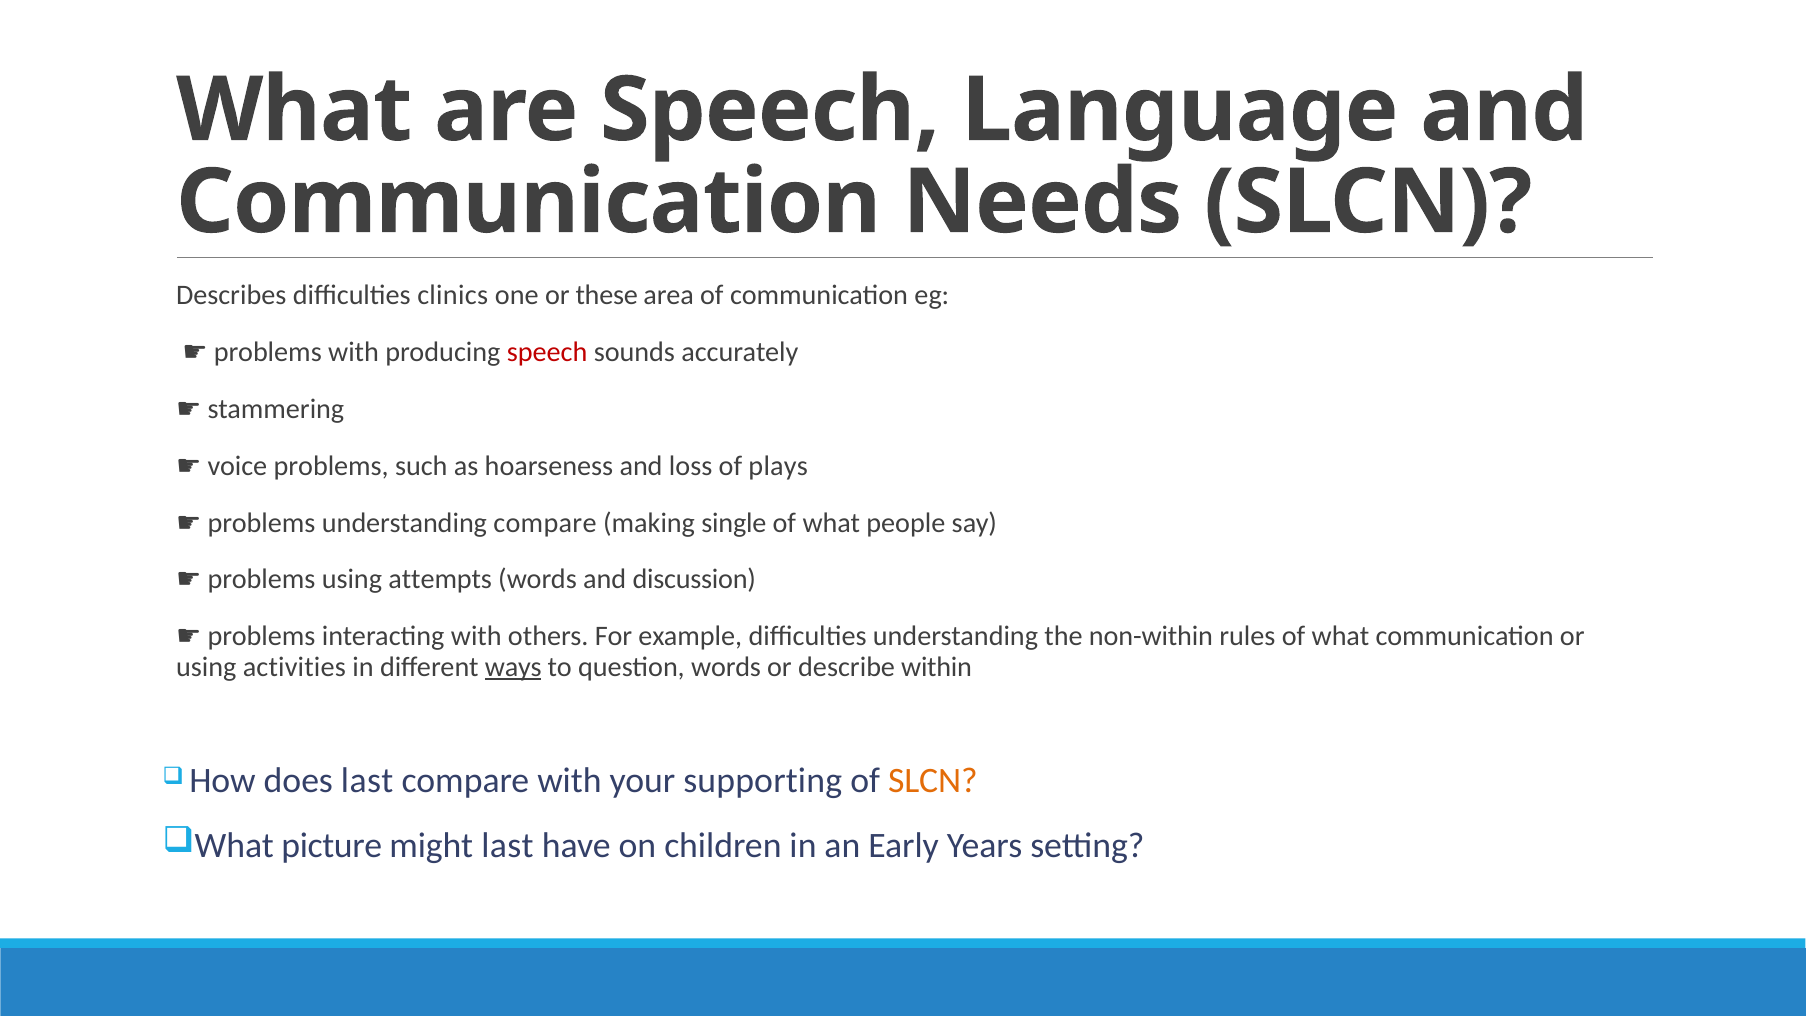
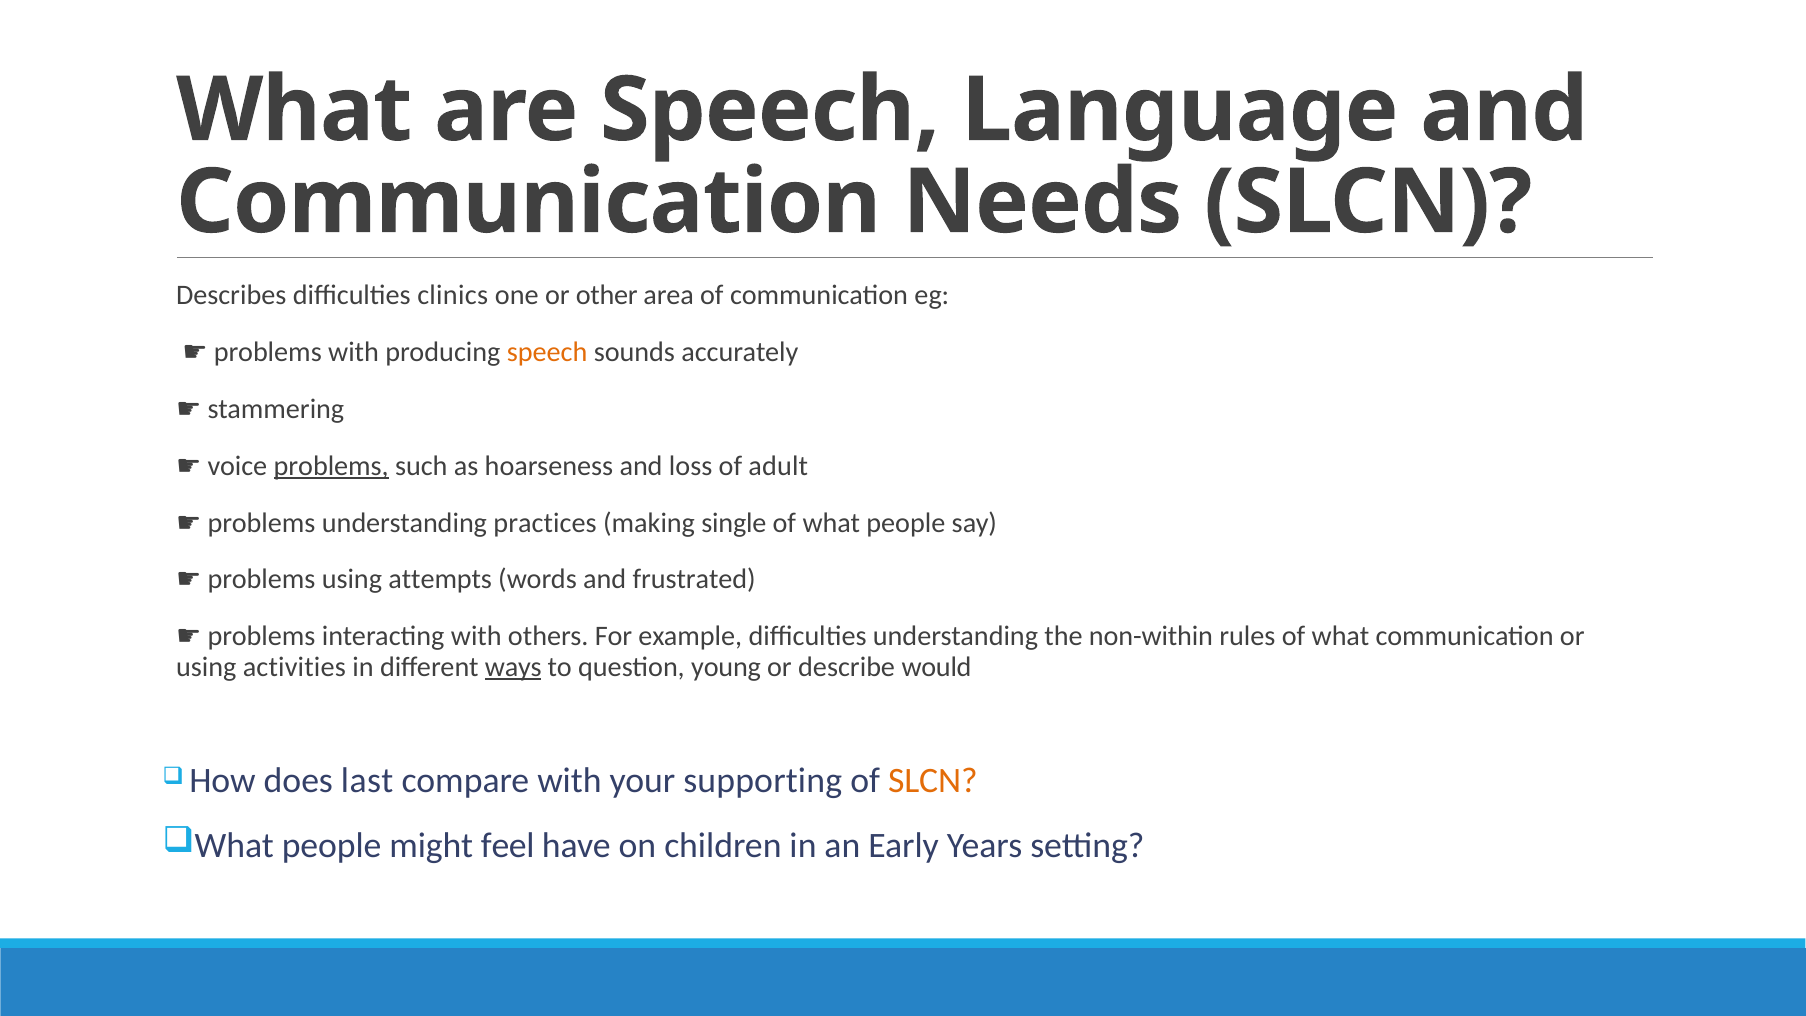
these: these -> other
speech at (547, 352) colour: red -> orange
problems underline: none -> present
plays: plays -> adult
understanding compare: compare -> practices
discussion: discussion -> frustrated
question words: words -> young
within: within -> would
picture at (332, 845): picture -> people
might last: last -> feel
